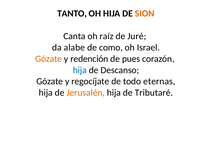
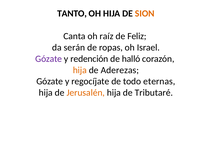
Juré: Juré -> Feliz
alabe: alabe -> serán
como: como -> ropas
Gózate at (49, 59) colour: orange -> purple
pues: pues -> halló
hija at (80, 70) colour: blue -> orange
Descanso: Descanso -> Aderezas
